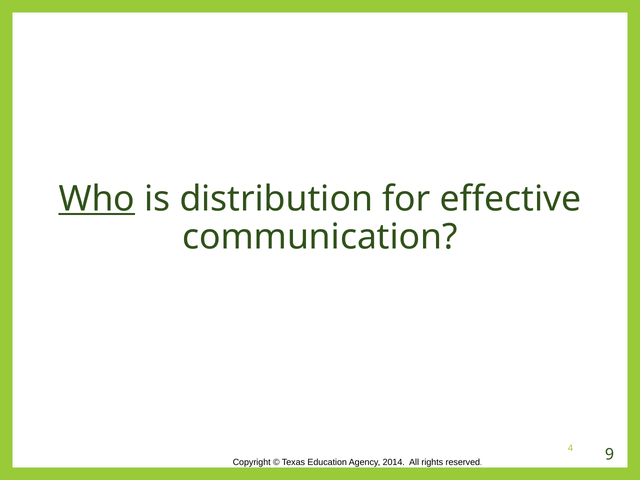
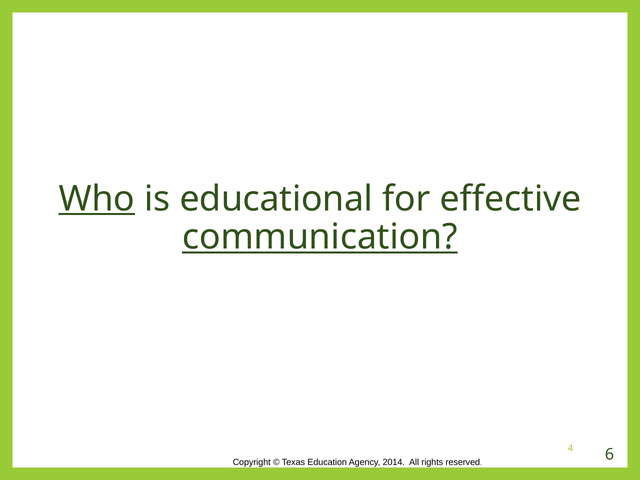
distribution: distribution -> educational
communication underline: none -> present
9: 9 -> 6
